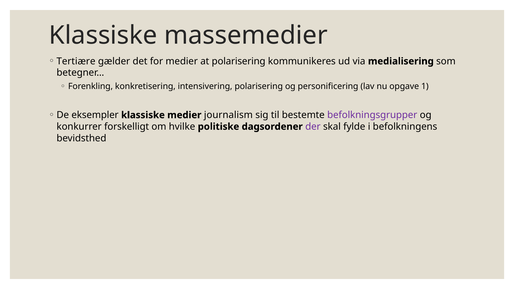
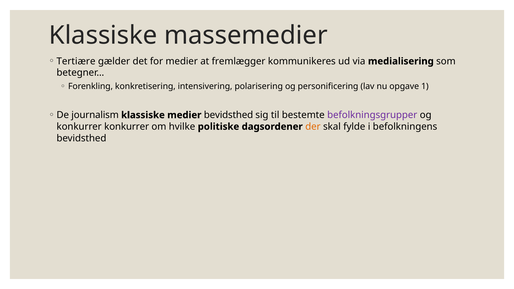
at polarisering: polarisering -> fremlægger
eksempler: eksempler -> journalism
medier journalism: journalism -> bevidsthed
konkurrer forskelligt: forskelligt -> konkurrer
der colour: purple -> orange
